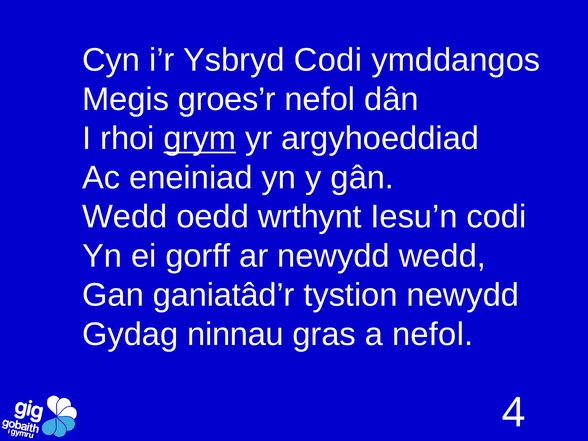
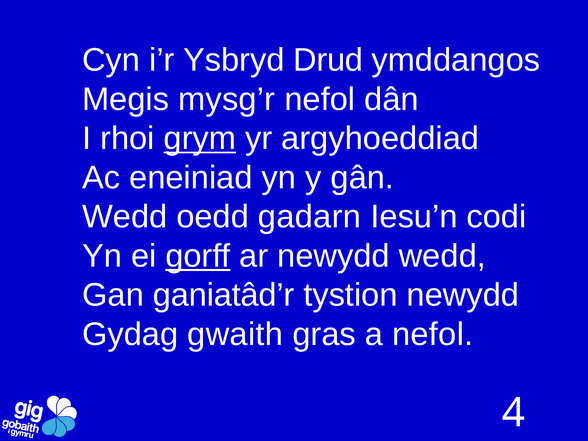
Ysbryd Codi: Codi -> Drud
groes’r: groes’r -> mysg’r
wrthynt: wrthynt -> gadarn
gorff underline: none -> present
ninnau: ninnau -> gwaith
